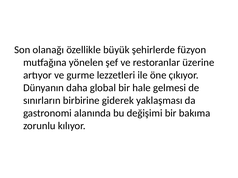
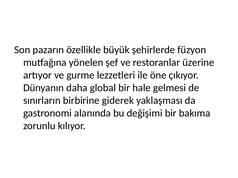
olanağı: olanağı -> pazarın
